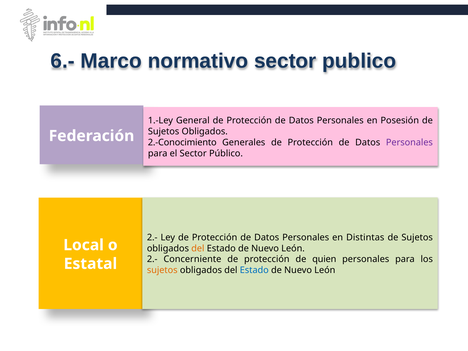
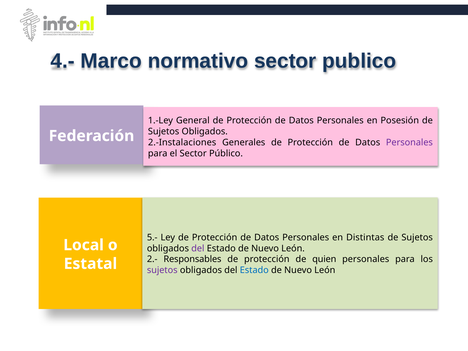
6.-: 6.- -> 4.-
2.-Conocimiento: 2.-Conocimiento -> 2.-Instalaciones
2.- at (152, 237): 2.- -> 5.-
del at (198, 248) colour: orange -> purple
Concerniente: Concerniente -> Responsables
sujetos at (162, 270) colour: orange -> purple
